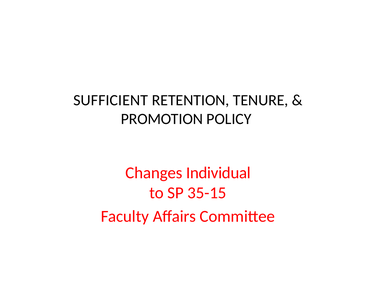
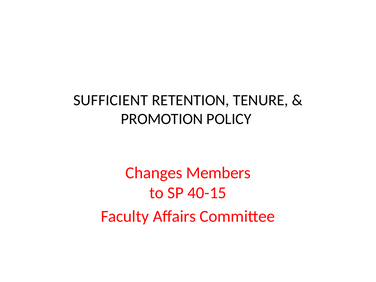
Individual: Individual -> Members
35-15: 35-15 -> 40-15
